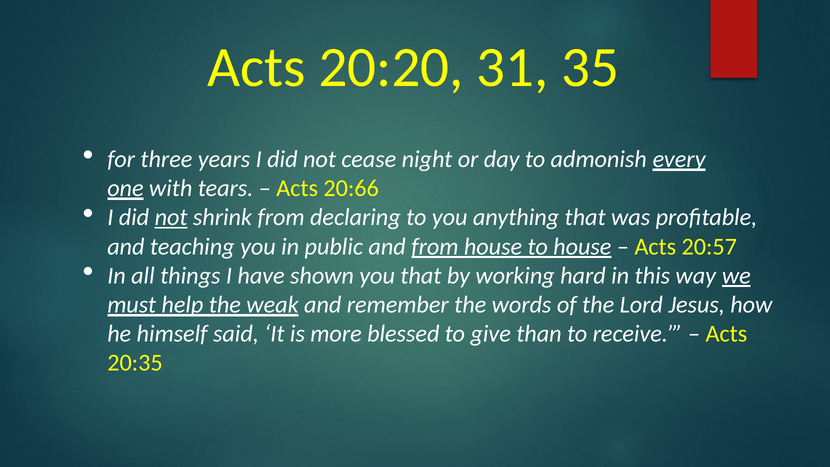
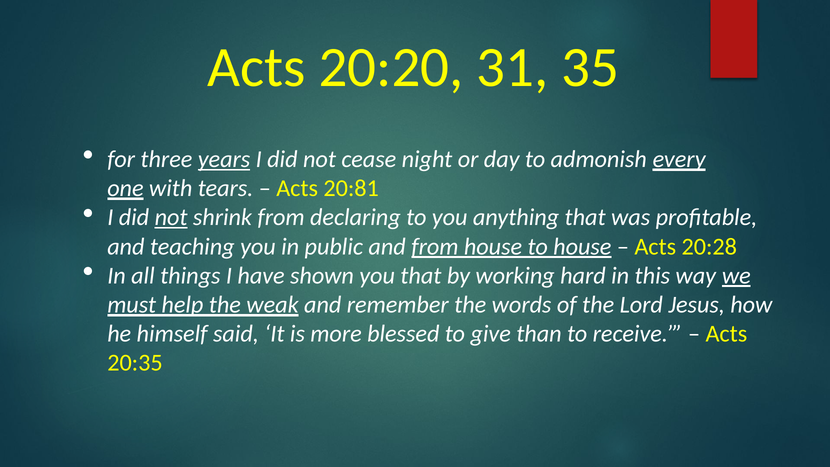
years underline: none -> present
20:66: 20:66 -> 20:81
20:57: 20:57 -> 20:28
